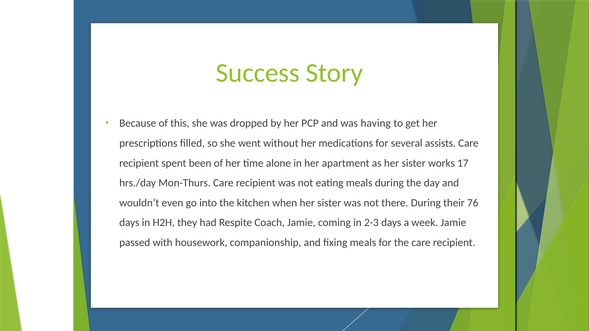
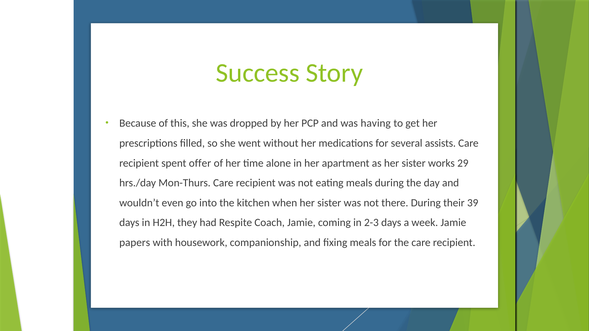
been: been -> offer
17: 17 -> 29
76: 76 -> 39
passed: passed -> papers
